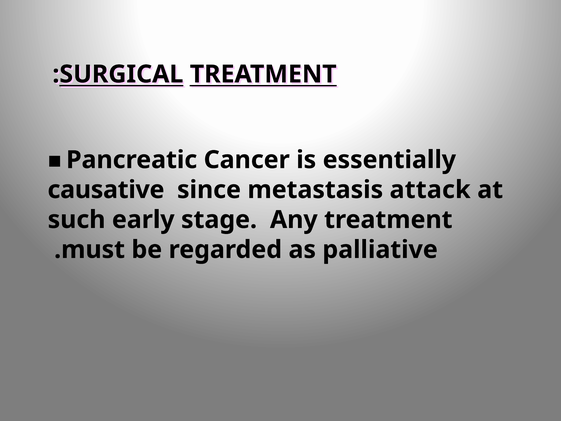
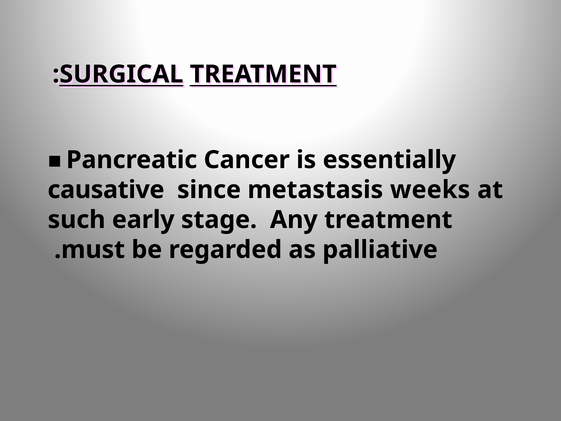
attack: attack -> weeks
